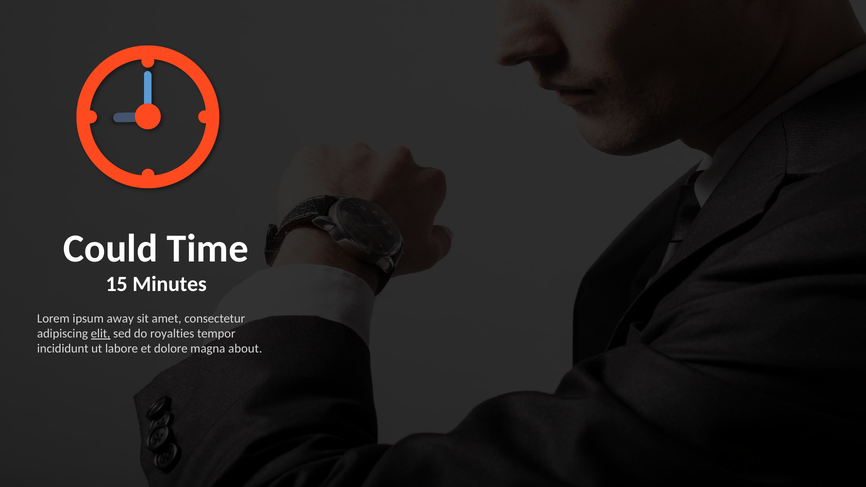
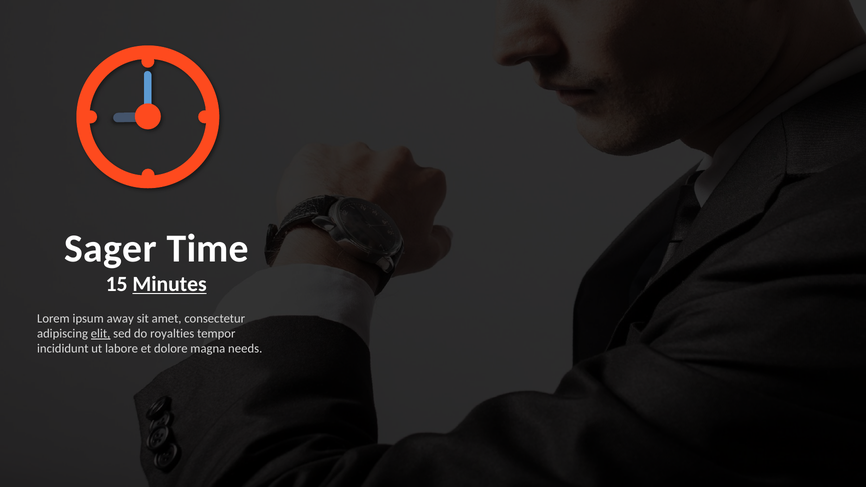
Could: Could -> Sager
Minutes underline: none -> present
about: about -> needs
